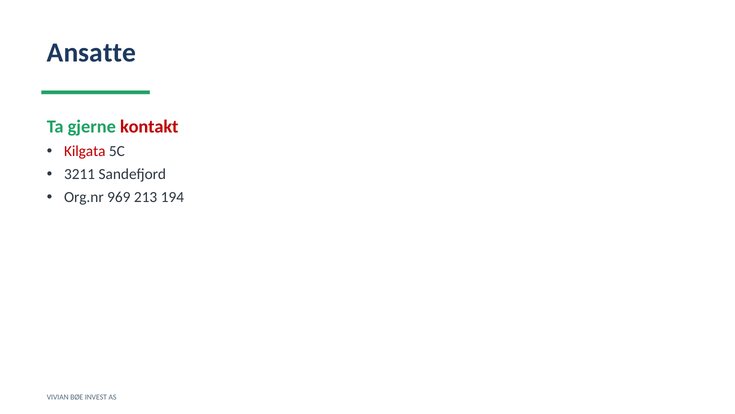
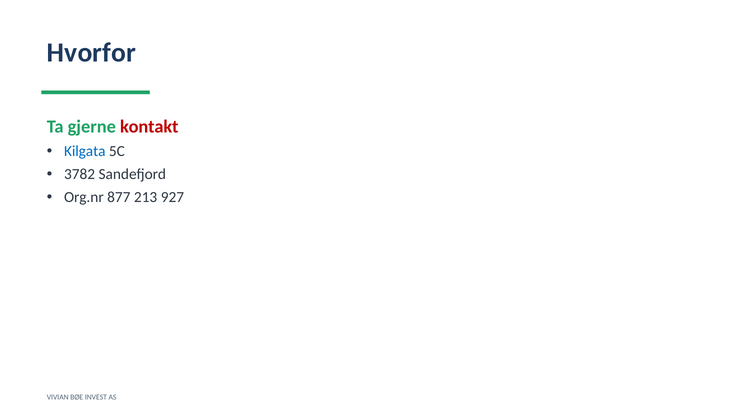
Ansatte: Ansatte -> Hvorfor
Kilgata colour: red -> blue
3211: 3211 -> 3782
969: 969 -> 877
194: 194 -> 927
